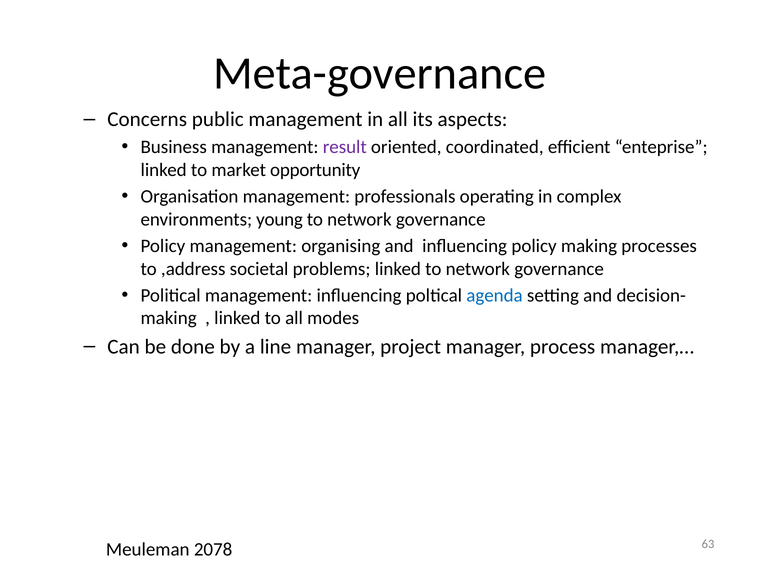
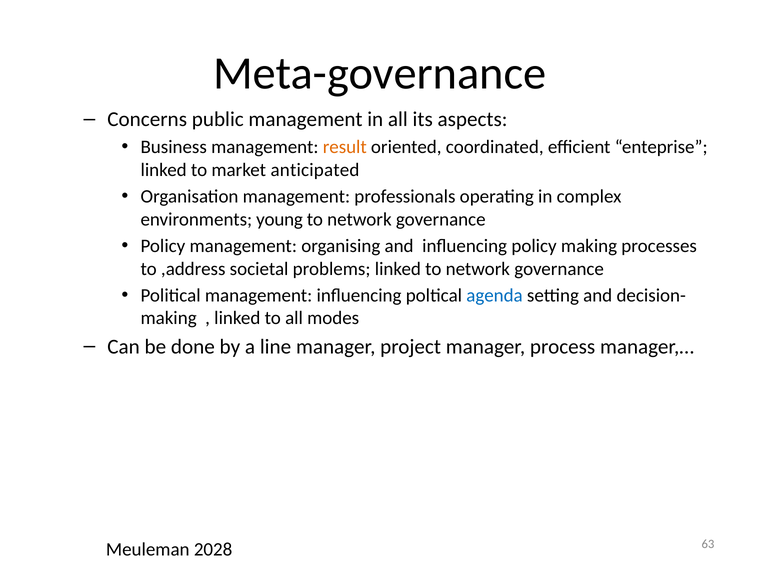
result colour: purple -> orange
opportunity: opportunity -> anticipated
2078: 2078 -> 2028
